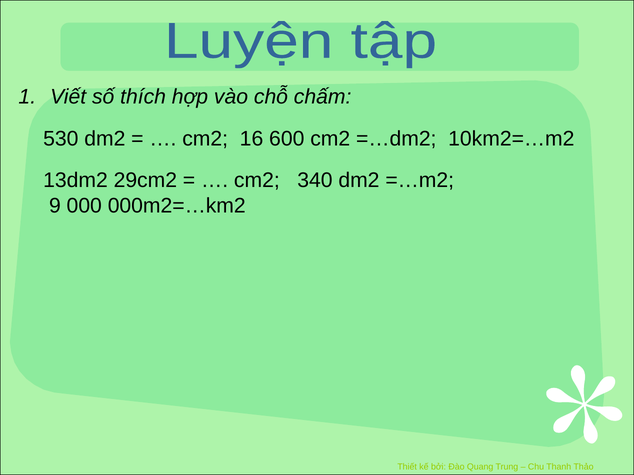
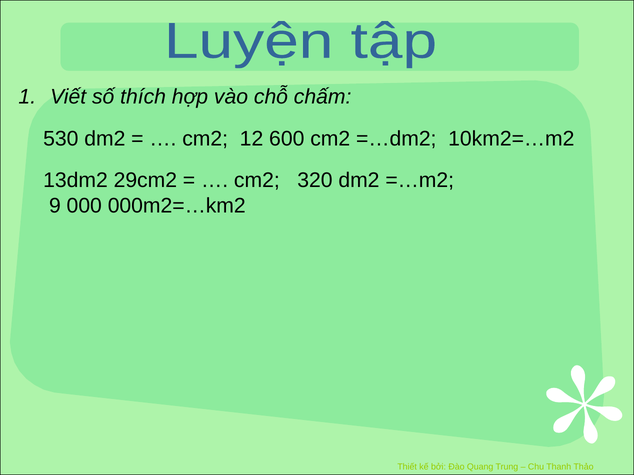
16: 16 -> 12
340: 340 -> 320
